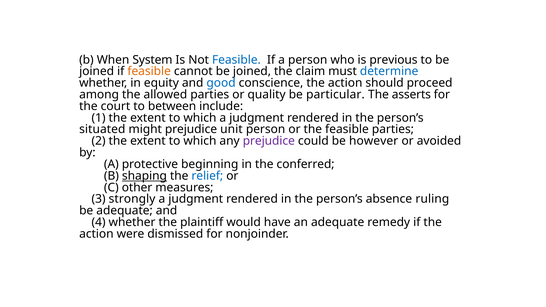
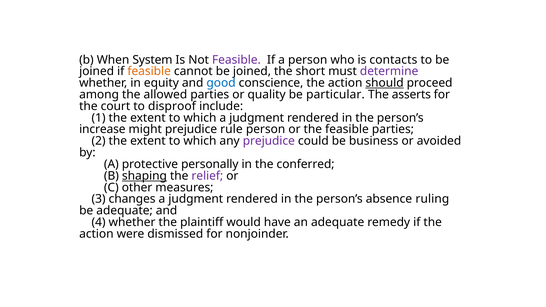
Feasible at (236, 60) colour: blue -> purple
previous: previous -> contacts
claim: claim -> short
determine colour: blue -> purple
should underline: none -> present
between: between -> disproof
situated: situated -> increase
unit: unit -> rule
however: however -> business
beginning: beginning -> personally
relief colour: blue -> purple
strongly: strongly -> changes
